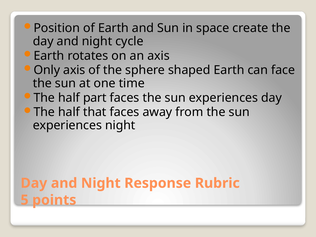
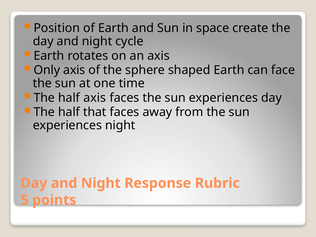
half part: part -> axis
